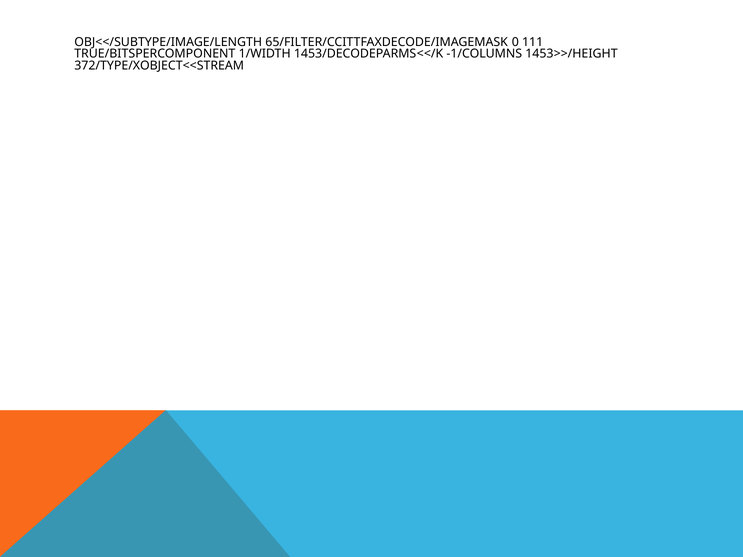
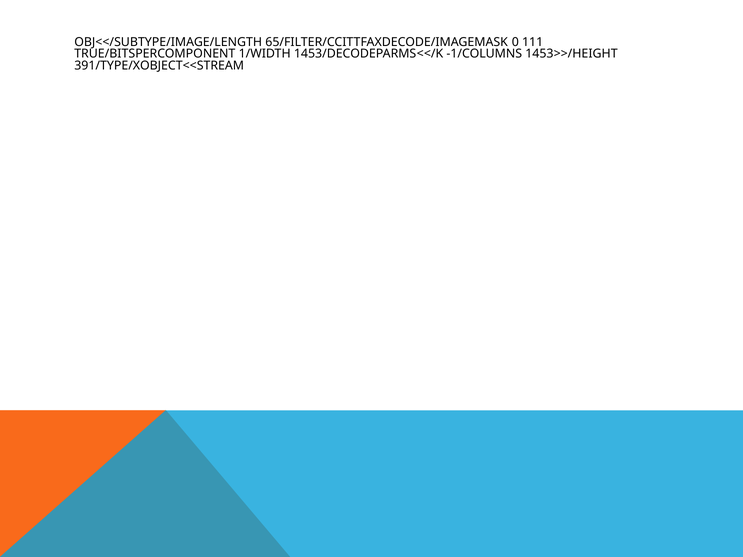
372/TYPE/XOBJECT>>STREAM: 372/TYPE/XOBJECT>>STREAM -> 391/TYPE/XOBJECT>>STREAM
